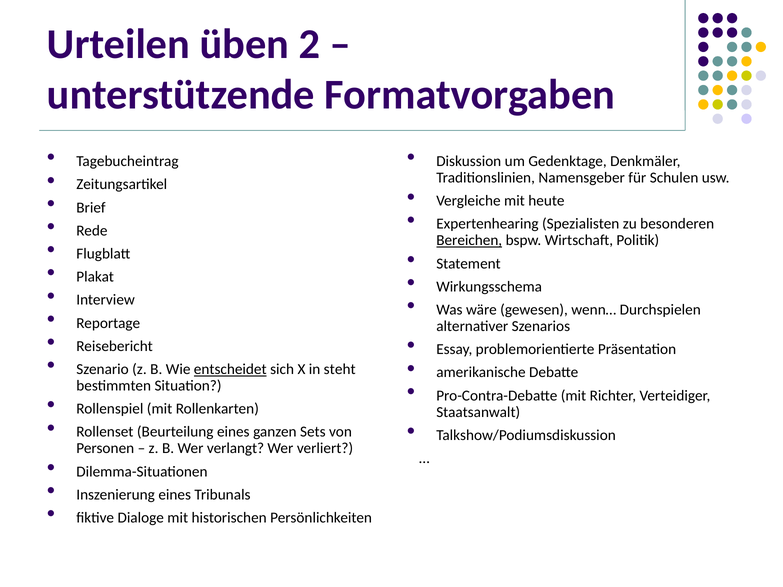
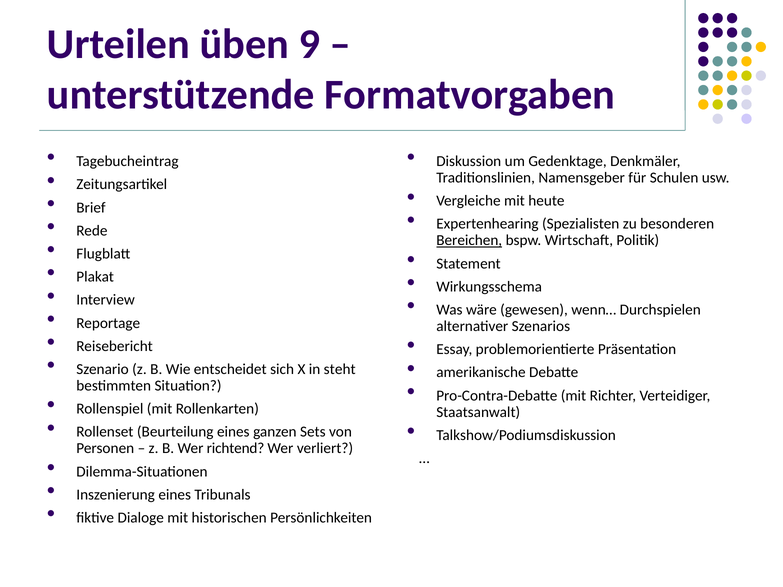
2: 2 -> 9
entscheidet underline: present -> none
verlangt: verlangt -> richtend
